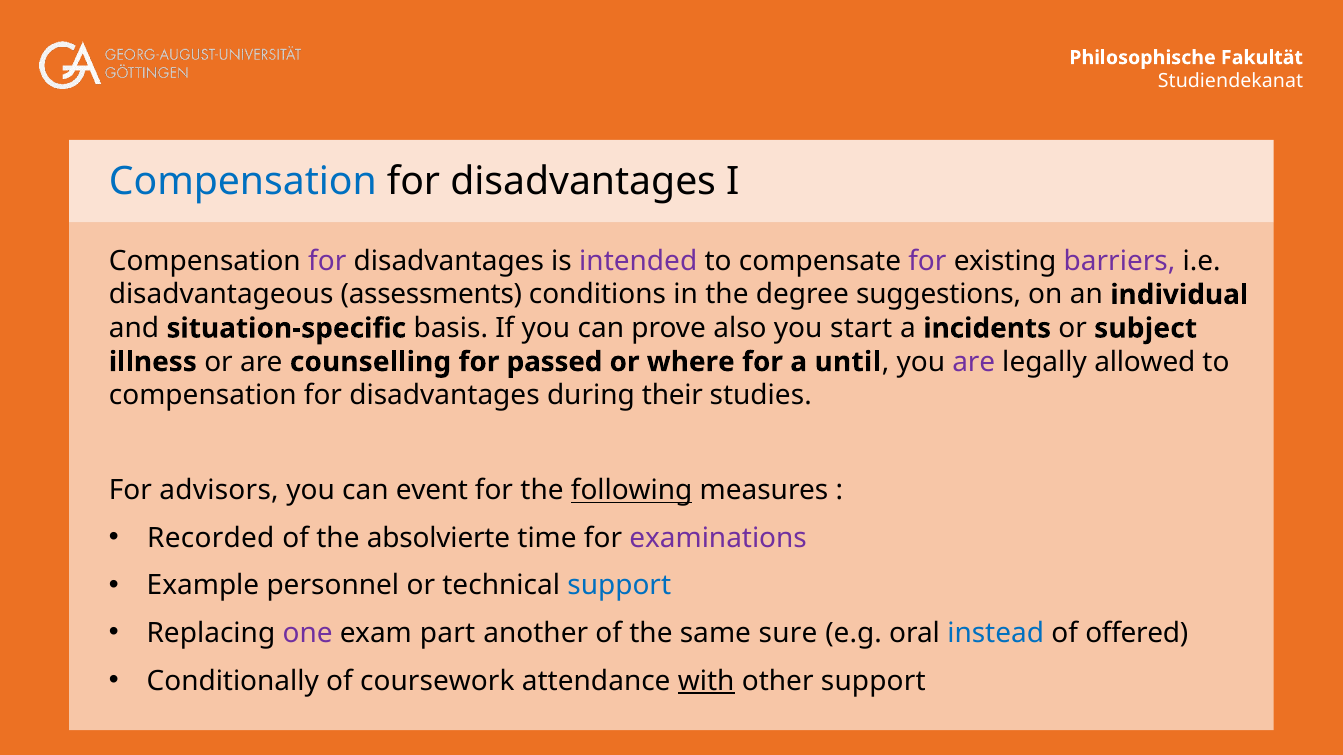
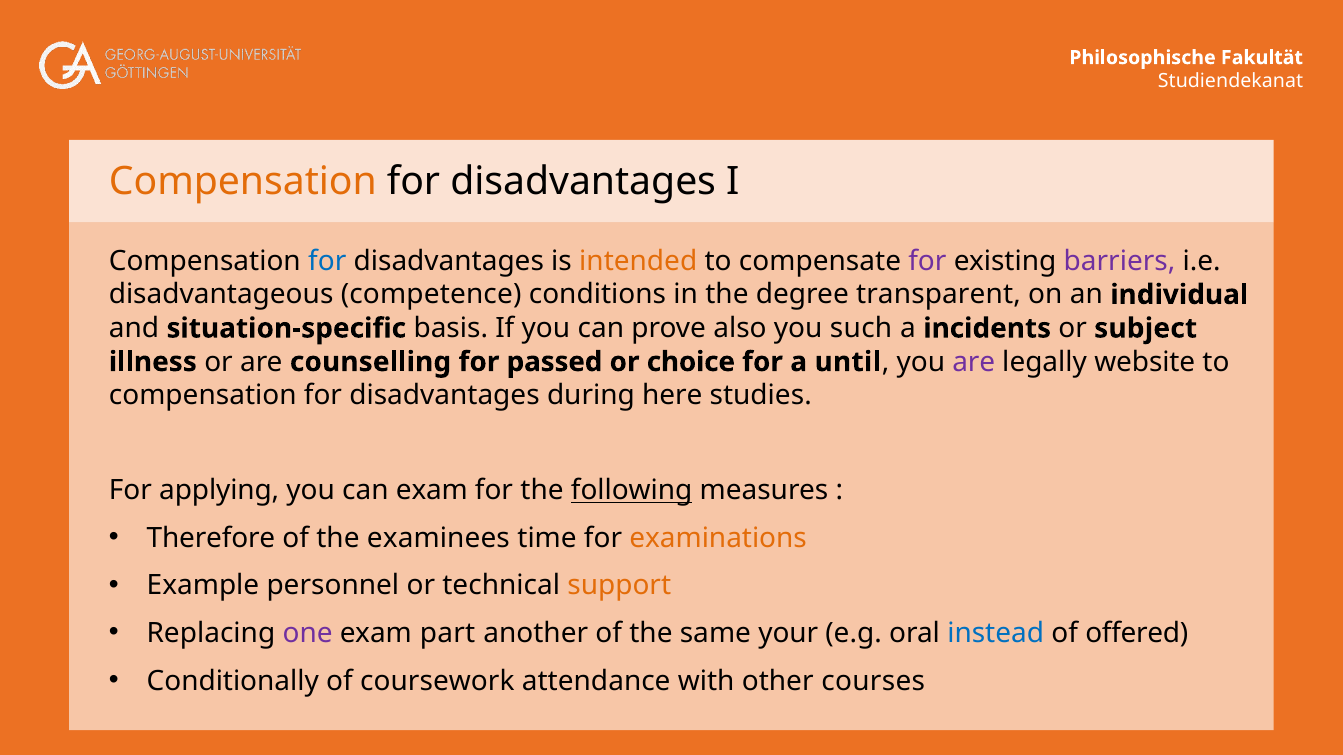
Compensation at (243, 182) colour: blue -> orange
for at (327, 261) colour: purple -> blue
intended colour: purple -> orange
assessments: assessments -> competence
suggestions: suggestions -> transparent
start: start -> such
where: where -> choice
allowed: allowed -> website
their: their -> here
advisors: advisors -> applying
can event: event -> exam
Recorded: Recorded -> Therefore
absolvierte: absolvierte -> examinees
examinations colour: purple -> orange
support at (619, 586) colour: blue -> orange
sure: sure -> your
with underline: present -> none
other support: support -> courses
